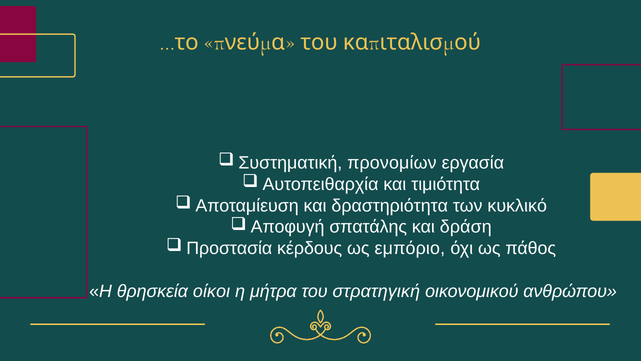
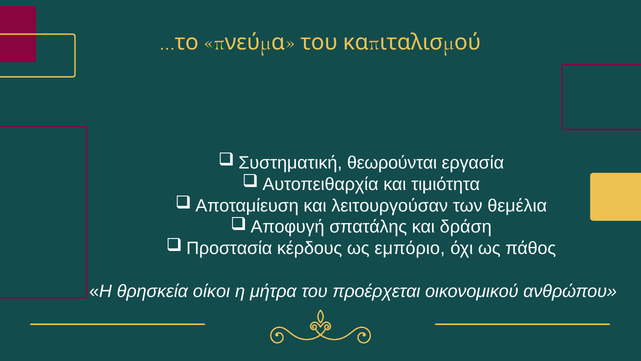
προνομίων: προνομίων -> θεωρούνται
δραστηριότητα: δραστηριότητα -> λειτουργούσαν
κυκλικό: κυκλικό -> θεμέλια
στρατηγική: στρατηγική -> προέρχεται
